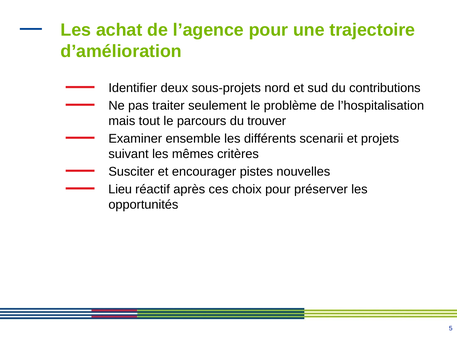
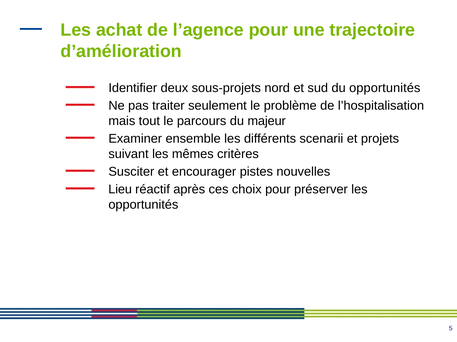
du contributions: contributions -> opportunités
trouver: trouver -> majeur
